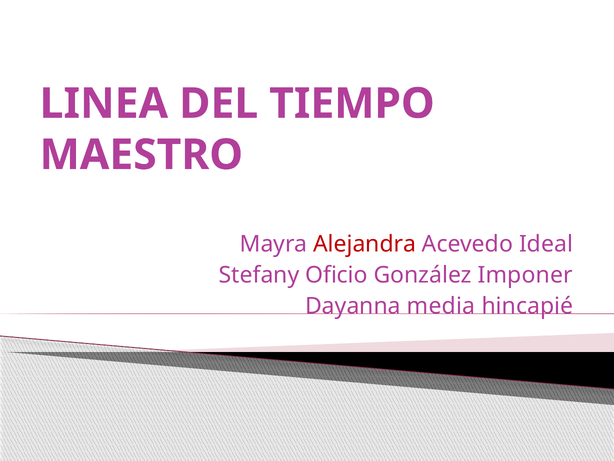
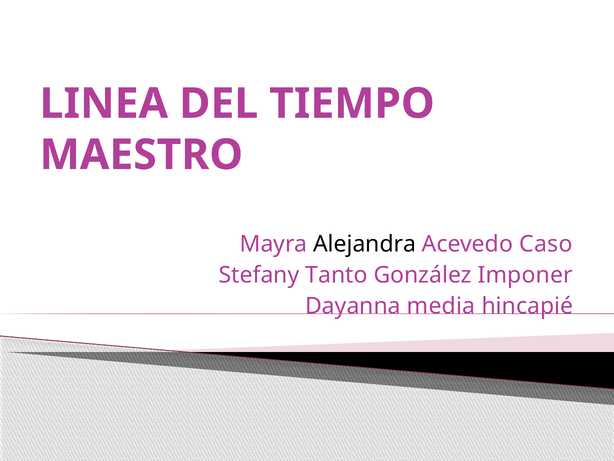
Alejandra colour: red -> black
Ideal: Ideal -> Caso
Oficio: Oficio -> Tanto
